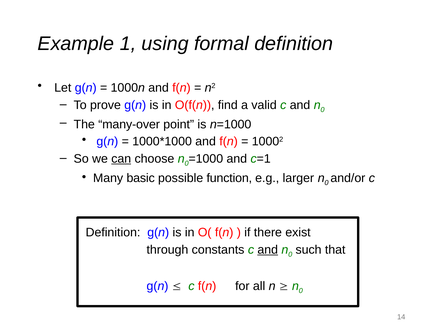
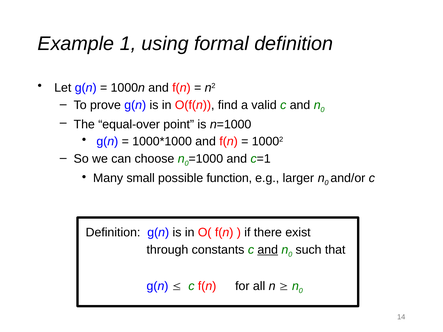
many-over: many-over -> equal-over
can underline: present -> none
basic: basic -> small
